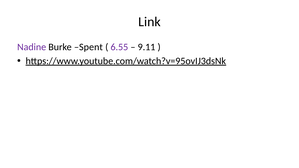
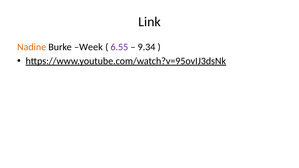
Nadine colour: purple -> orange
Spent: Spent -> Week
9.11: 9.11 -> 9.34
